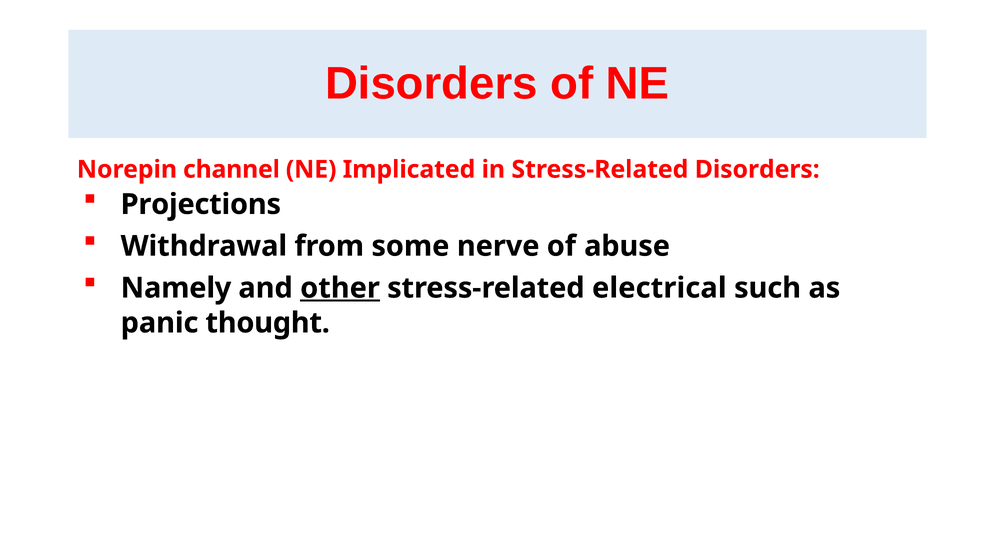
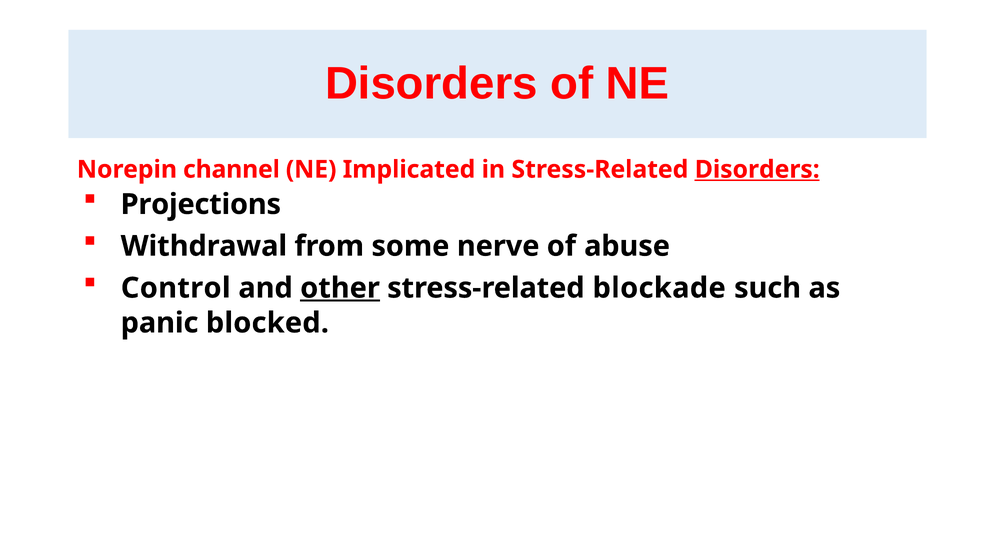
Disorders at (757, 169) underline: none -> present
Namely: Namely -> Control
electrical: electrical -> blockade
thought: thought -> blocked
